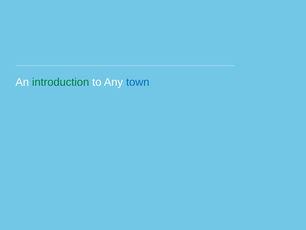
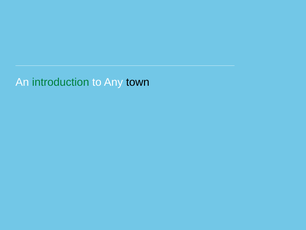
town colour: blue -> black
